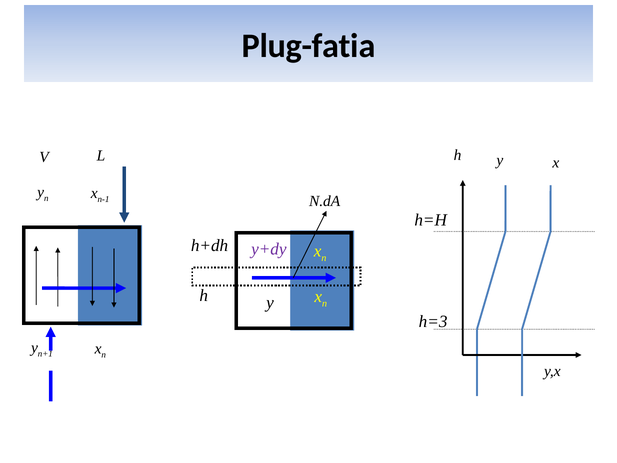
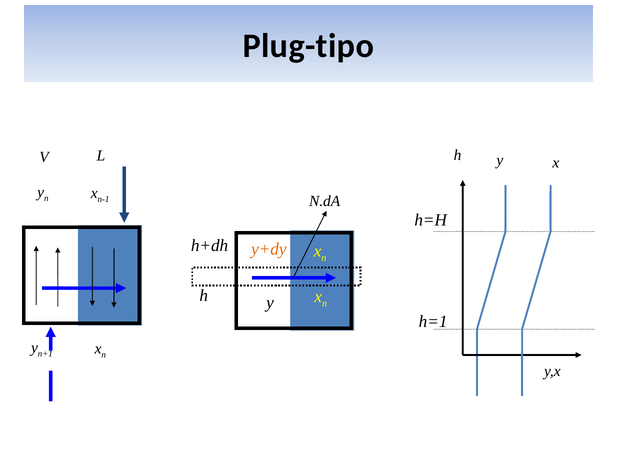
Plug-fatia: Plug-fatia -> Plug-tipo
y+dy colour: purple -> orange
h=3: h=3 -> h=1
